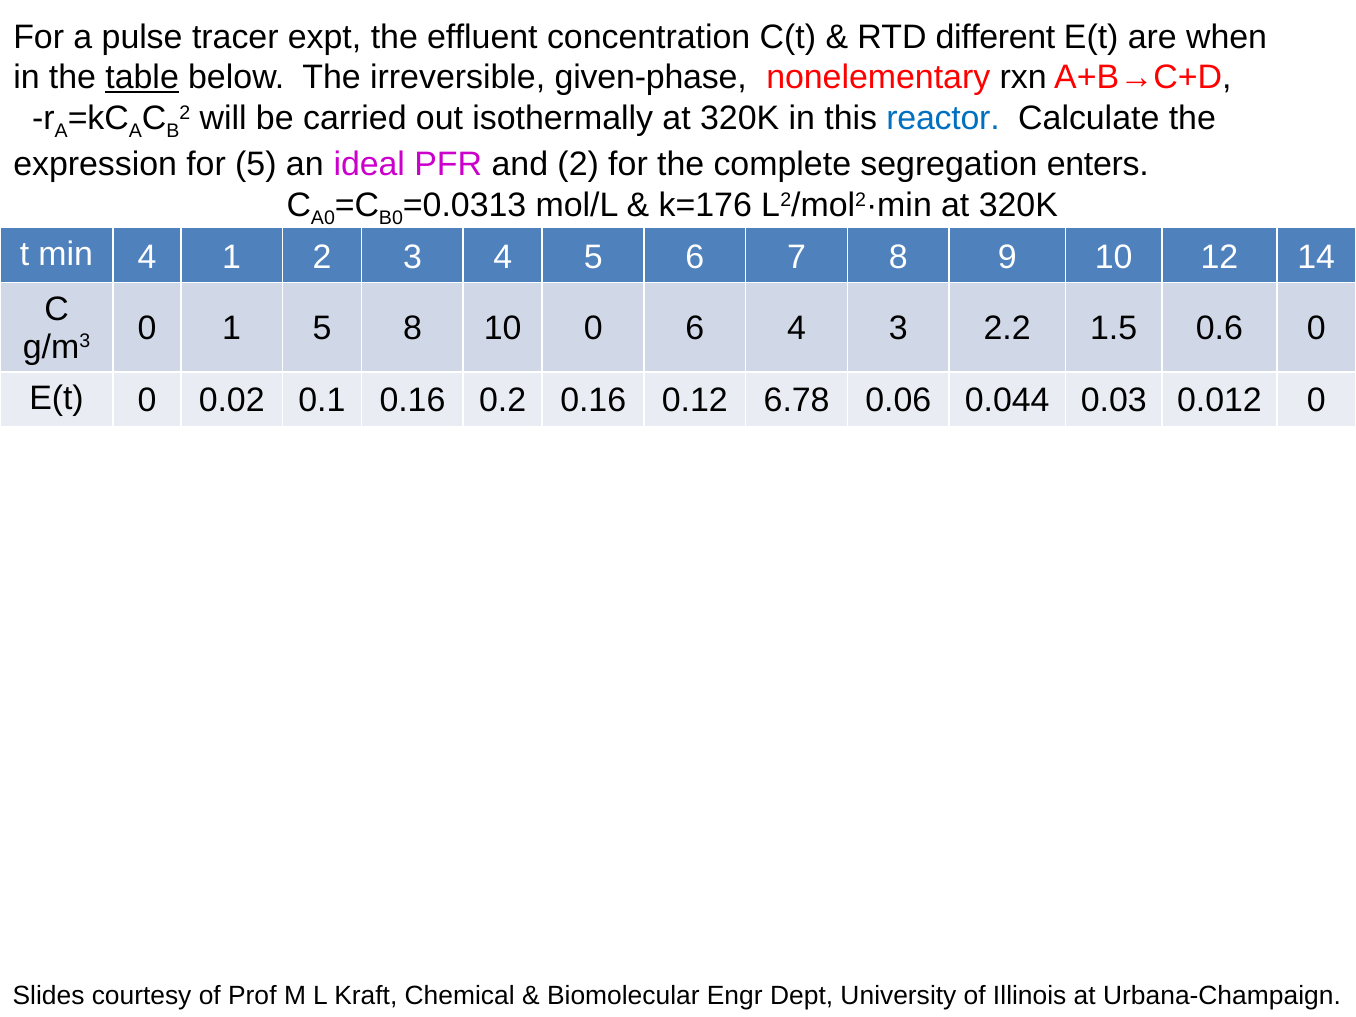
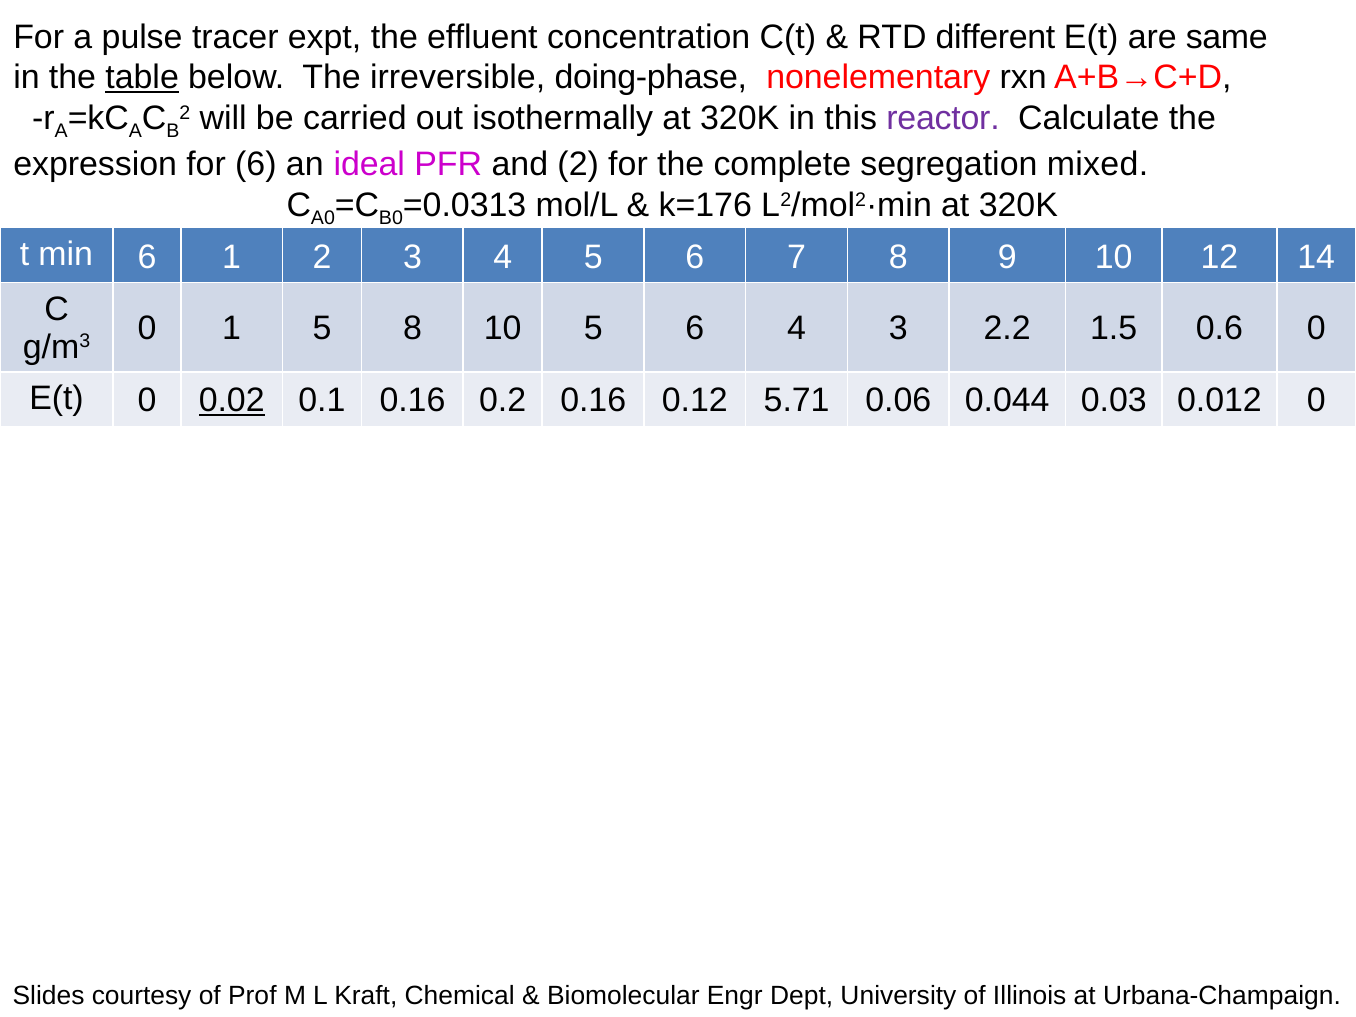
when: when -> same
given-phase: given-phase -> doing-phase
reactor colour: blue -> purple
for 5: 5 -> 6
enters: enters -> mixed
min 4: 4 -> 6
10 0: 0 -> 5
0.02 underline: none -> present
6.78: 6.78 -> 5.71
